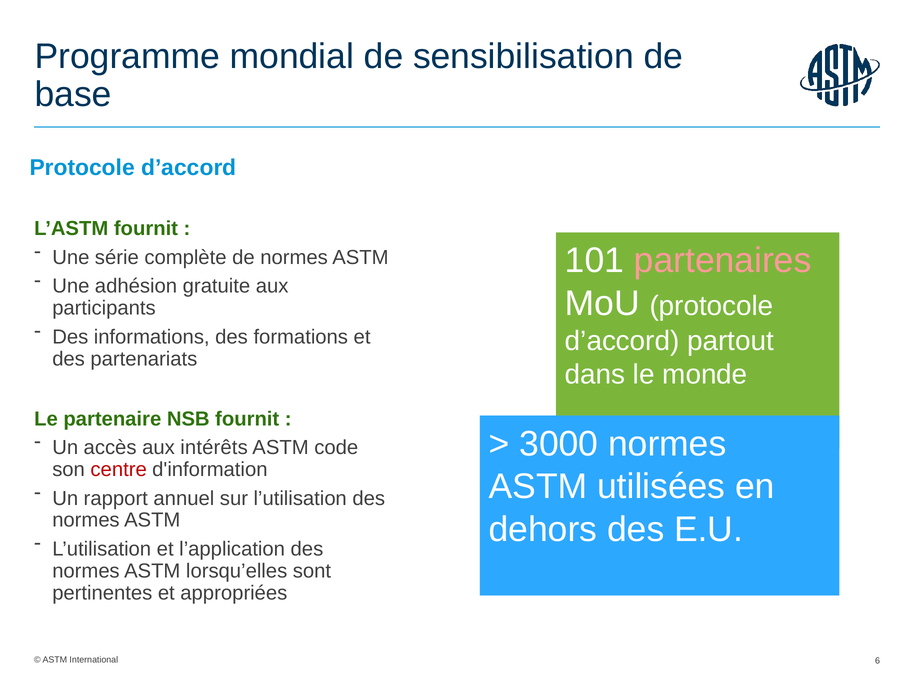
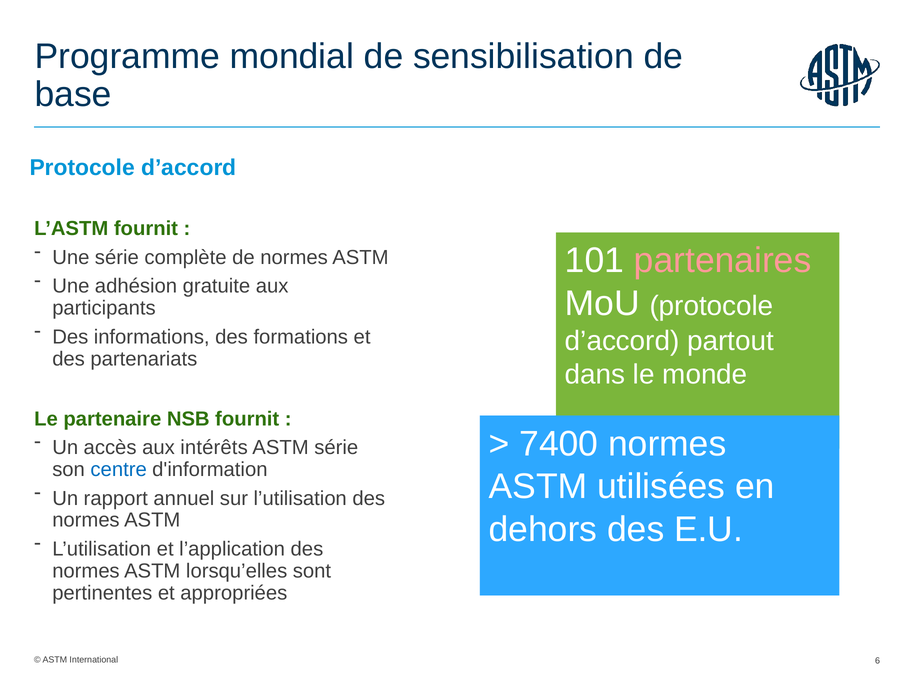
3000: 3000 -> 7400
ASTM code: code -> série
centre colour: red -> blue
